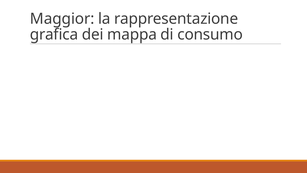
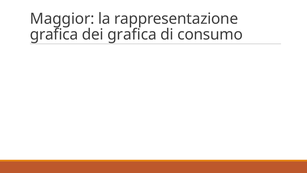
dei mappa: mappa -> grafica
